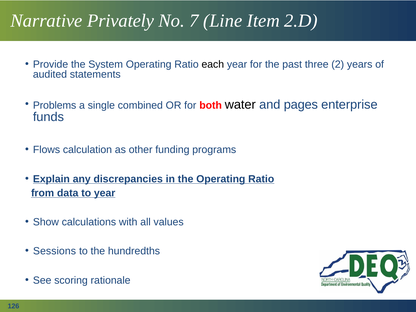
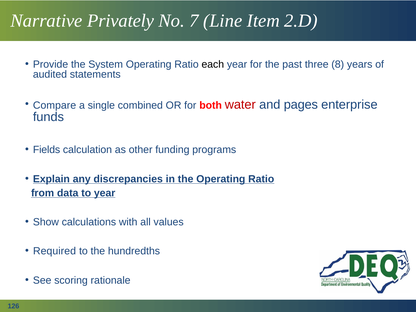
2: 2 -> 8
Problems: Problems -> Compare
water colour: black -> red
Flows: Flows -> Fields
Sessions: Sessions -> Required
